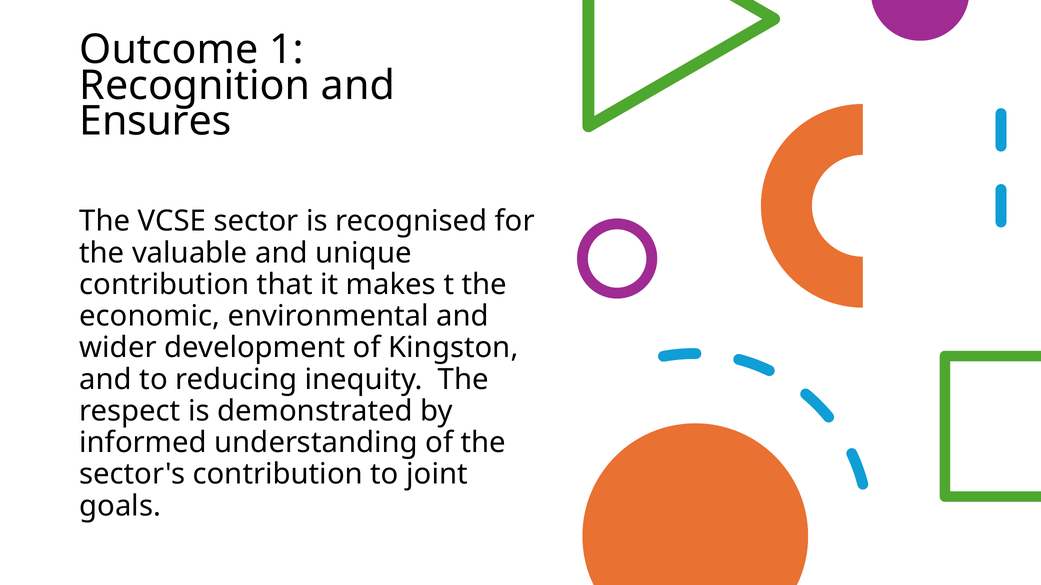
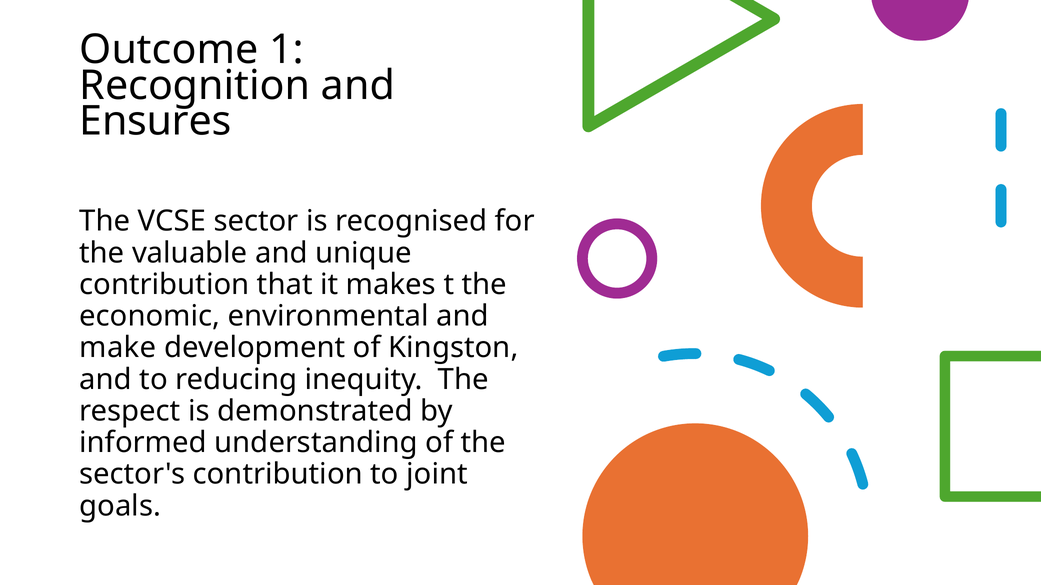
wider: wider -> make
